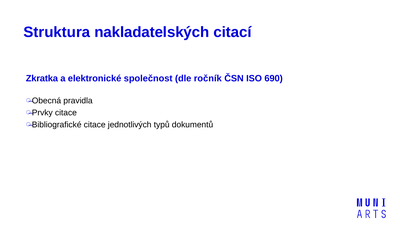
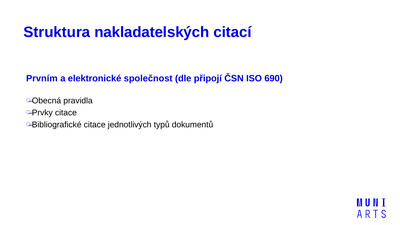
Zkratka: Zkratka -> Prvním
ročník: ročník -> připojí
